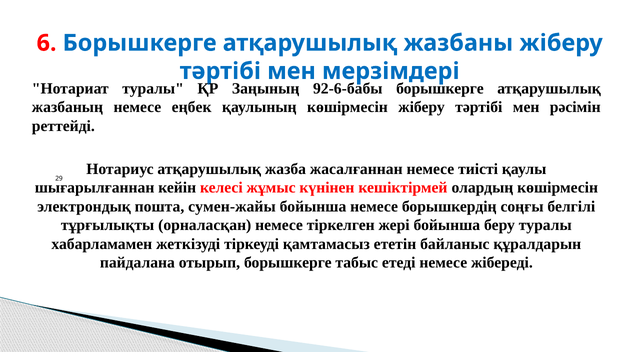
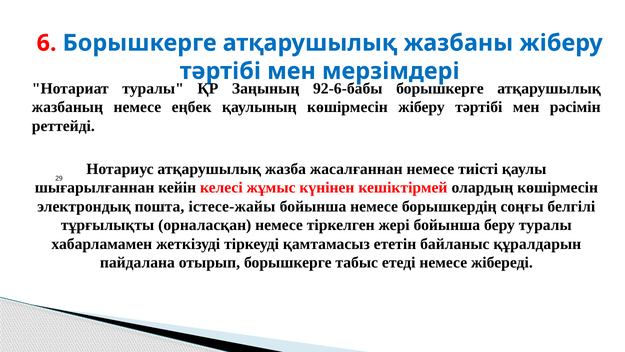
сумен-жайы: сумен-жайы -> істесе-жайы
